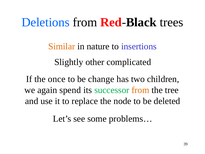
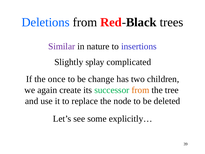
Similar colour: orange -> purple
other: other -> splay
spend: spend -> create
problems…: problems… -> explicitly…
